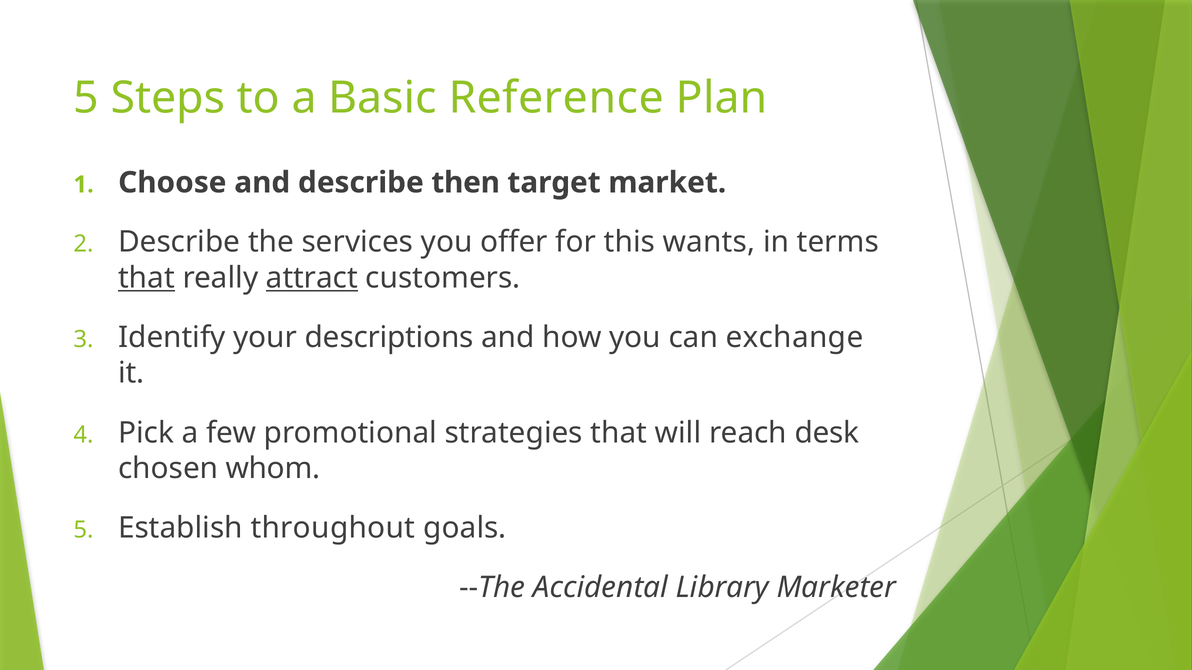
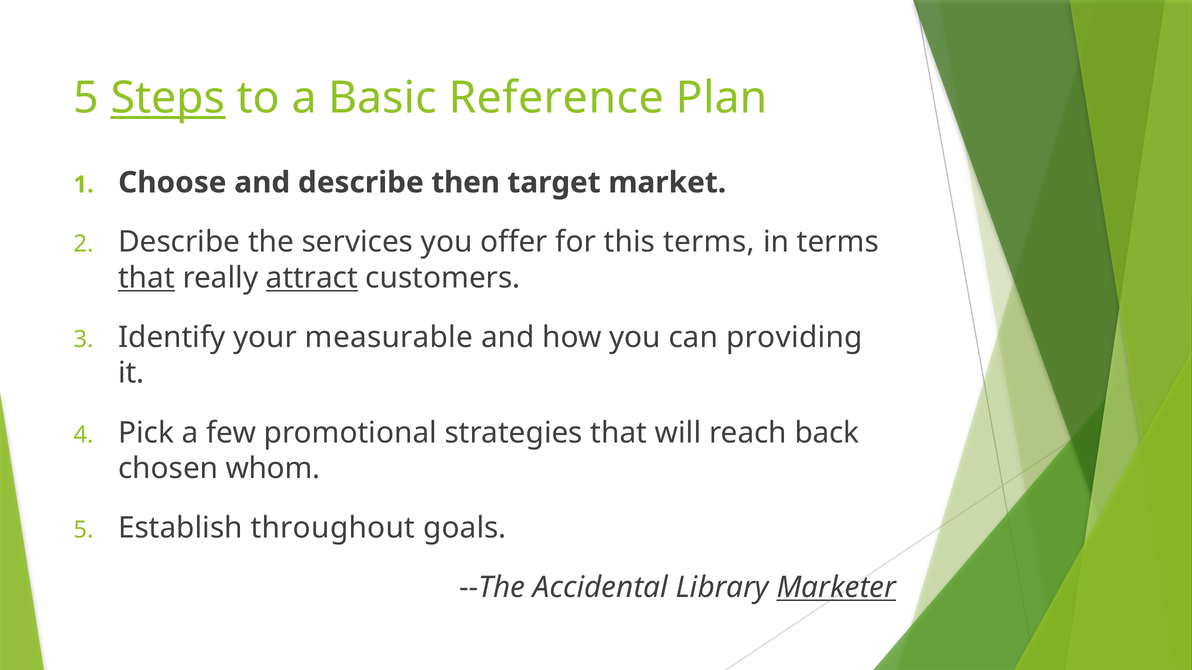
Steps underline: none -> present
this wants: wants -> terms
descriptions: descriptions -> measurable
exchange: exchange -> providing
desk: desk -> back
Marketer underline: none -> present
